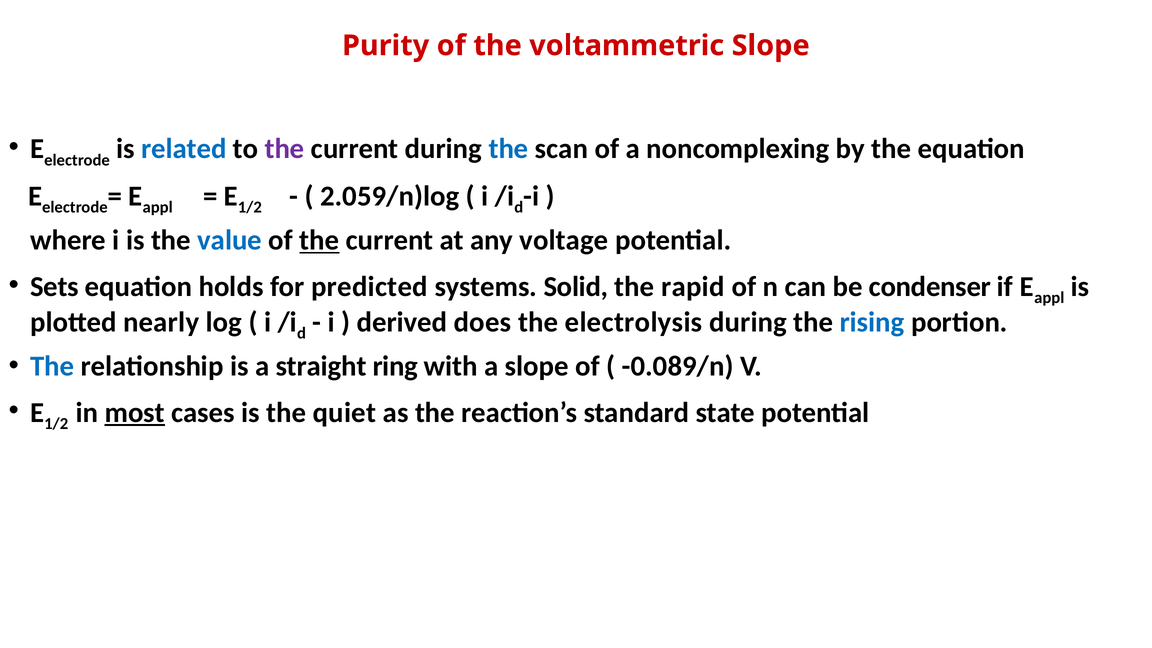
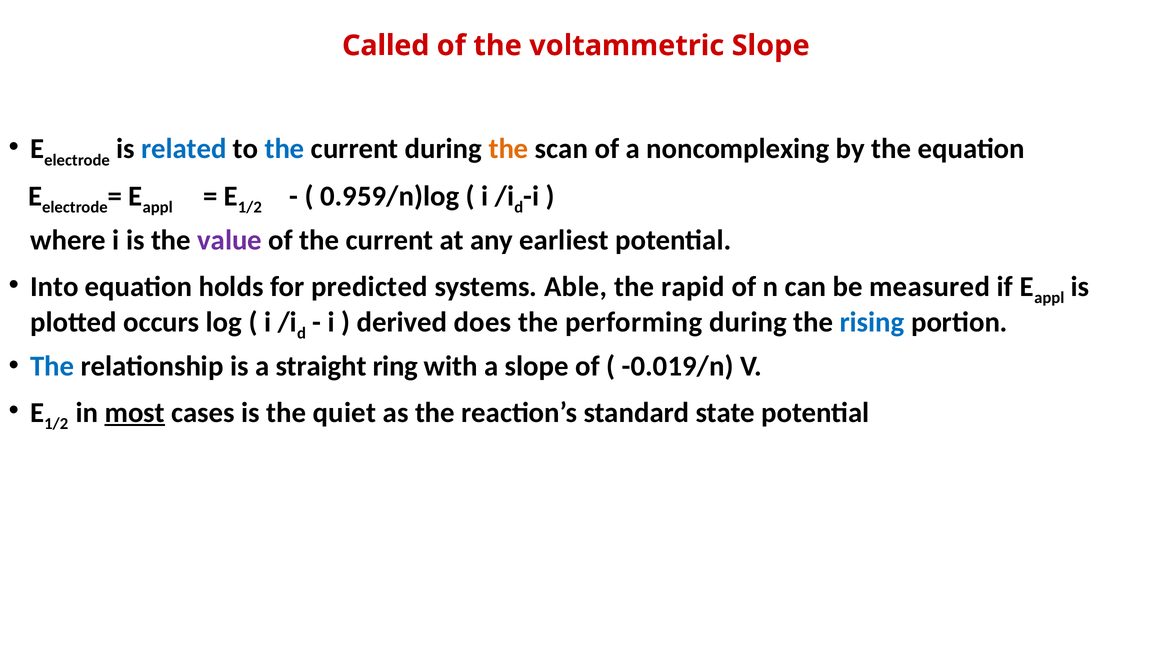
Purity: Purity -> Called
the at (285, 149) colour: purple -> blue
the at (508, 149) colour: blue -> orange
2.059/n)log: 2.059/n)log -> 0.959/n)log
value colour: blue -> purple
the at (319, 240) underline: present -> none
voltage: voltage -> earliest
Sets: Sets -> Into
Solid: Solid -> Able
condenser: condenser -> measured
nearly: nearly -> occurs
electrolysis: electrolysis -> performing
-0.089/n: -0.089/n -> -0.019/n
